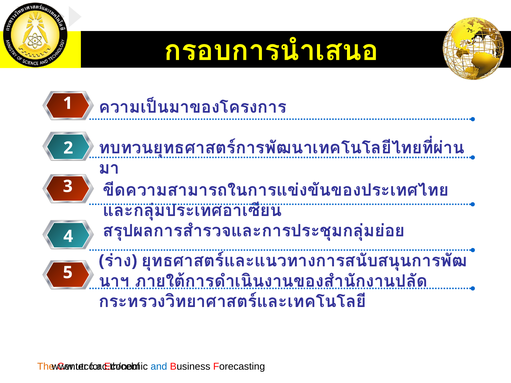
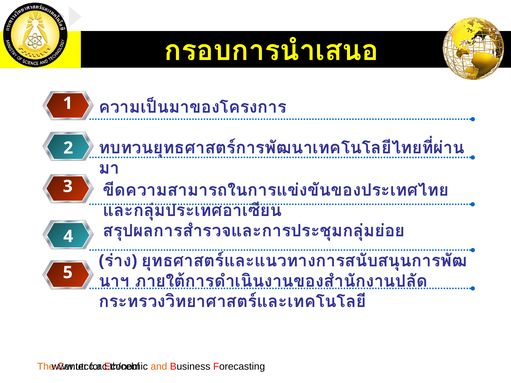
and colour: blue -> orange
